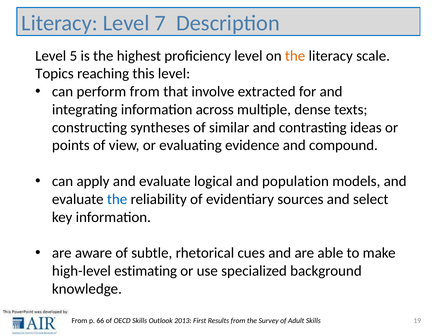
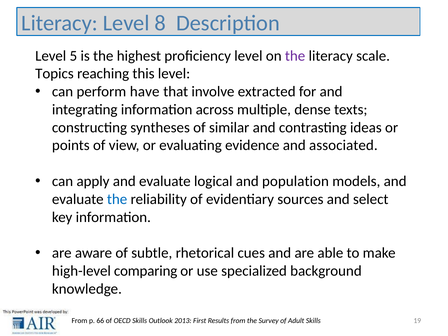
7: 7 -> 8
the at (295, 56) colour: orange -> purple
perform from: from -> have
compound: compound -> associated
estimating: estimating -> comparing
